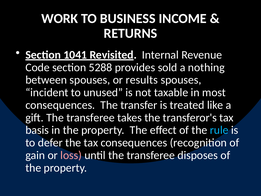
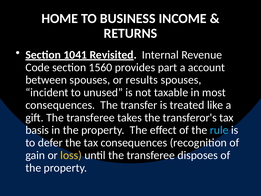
WORK: WORK -> HOME
5288: 5288 -> 1560
sold: sold -> part
nothing: nothing -> account
loss colour: pink -> yellow
